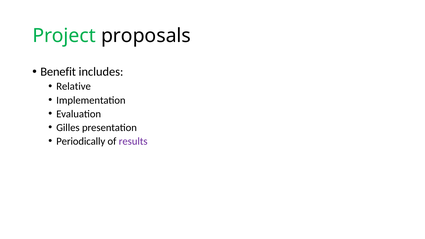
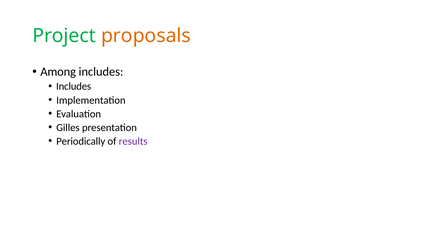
proposals colour: black -> orange
Benefit: Benefit -> Among
Relative at (74, 87): Relative -> Includes
